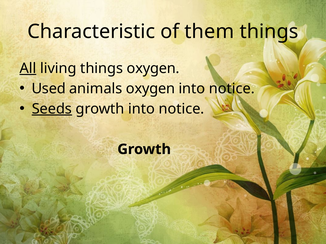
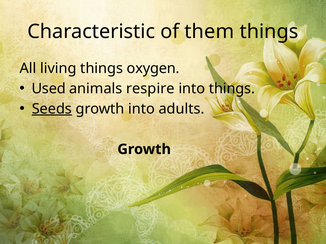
All underline: present -> none
animals oxygen: oxygen -> respire
notice at (232, 89): notice -> things
growth into notice: notice -> adults
